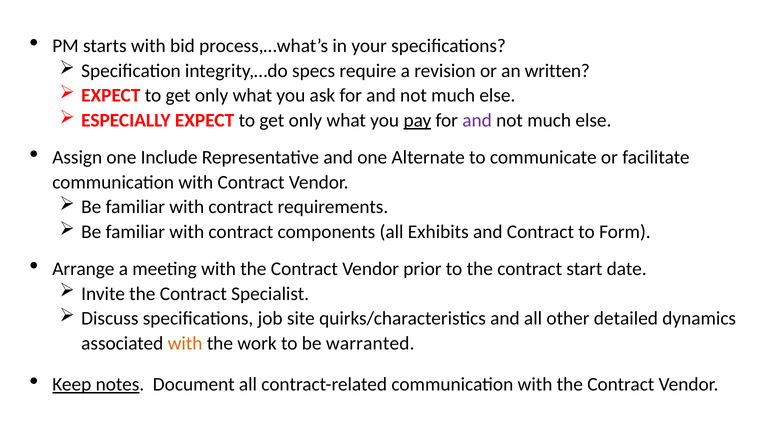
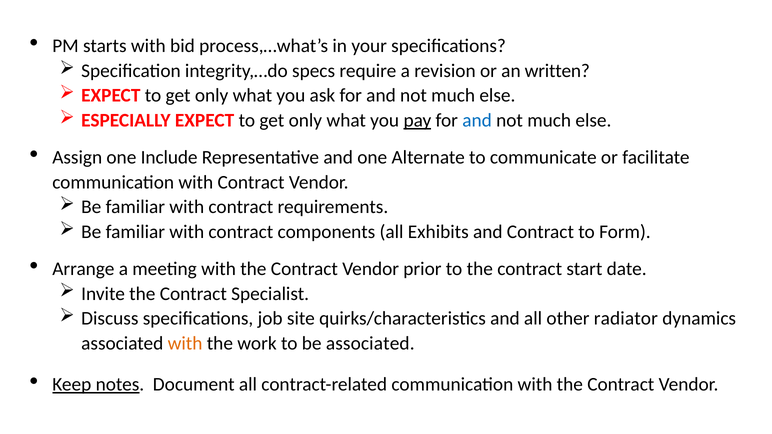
and at (477, 120) colour: purple -> blue
detailed: detailed -> radiator
be warranted: warranted -> associated
